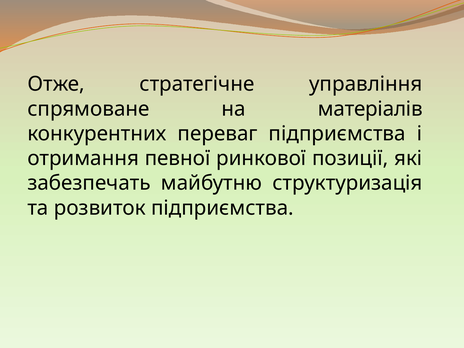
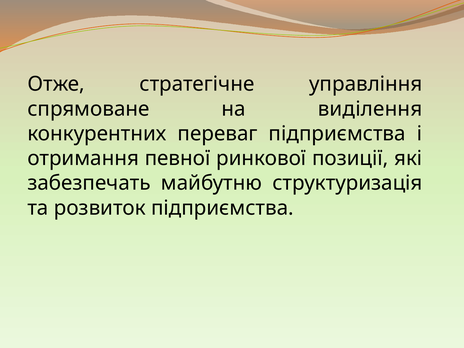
матеріалів: матеріалів -> виділення
